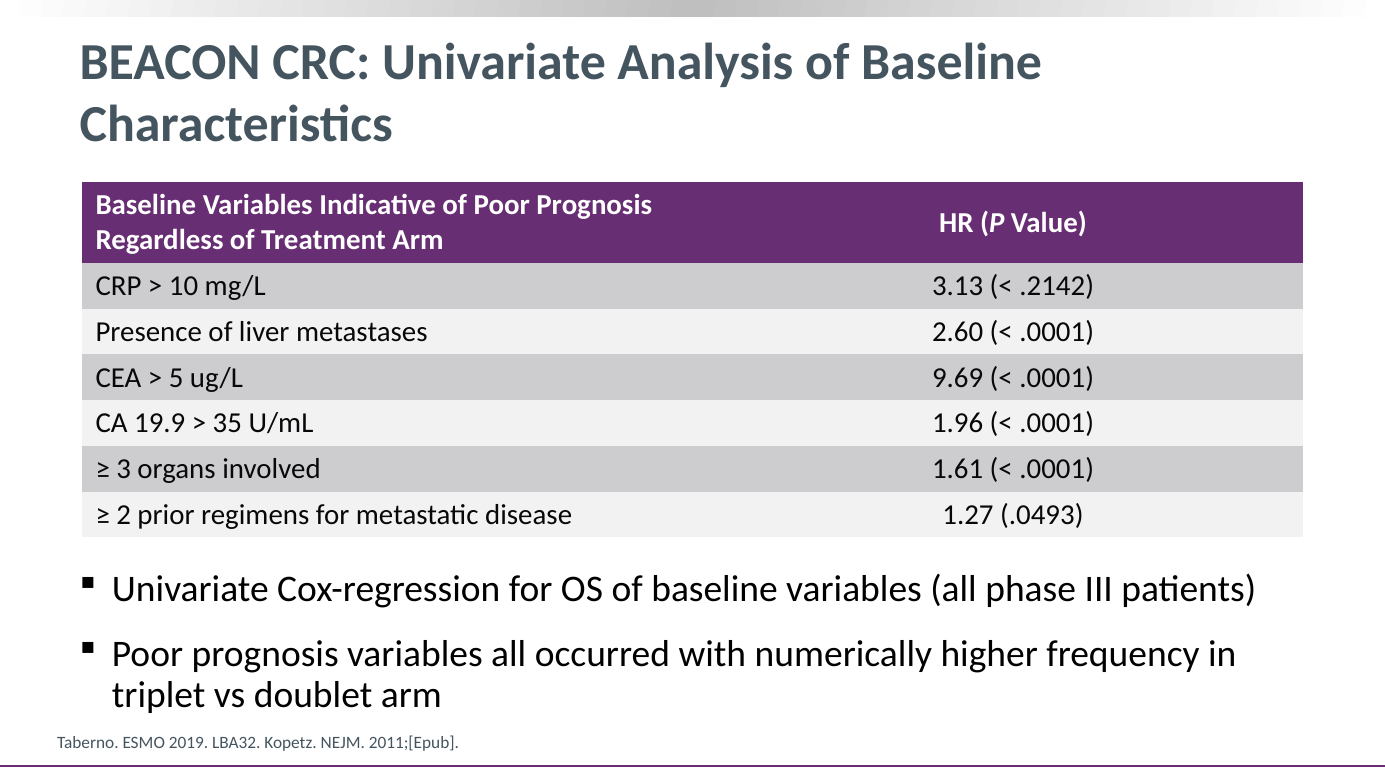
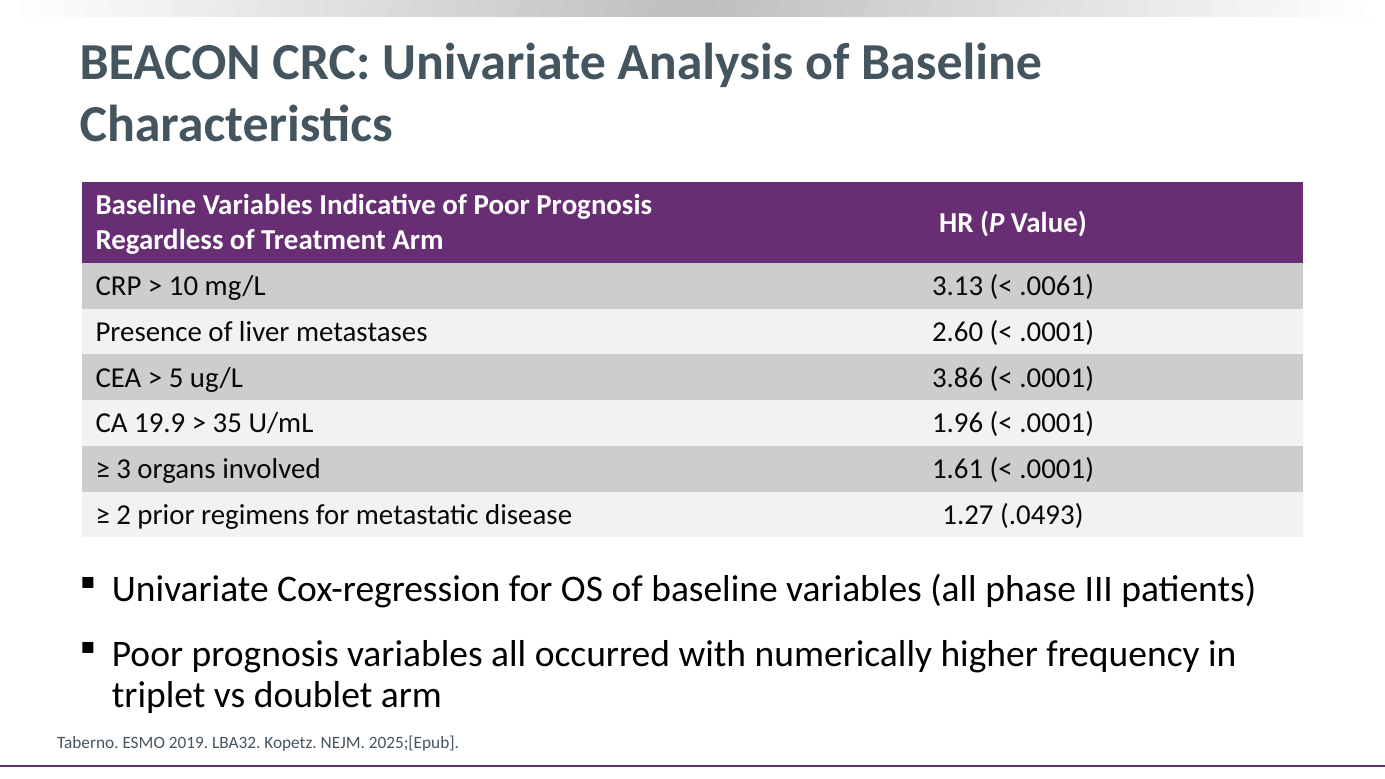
.2142: .2142 -> .0061
9.69: 9.69 -> 3.86
2011;[Epub: 2011;[Epub -> 2025;[Epub
